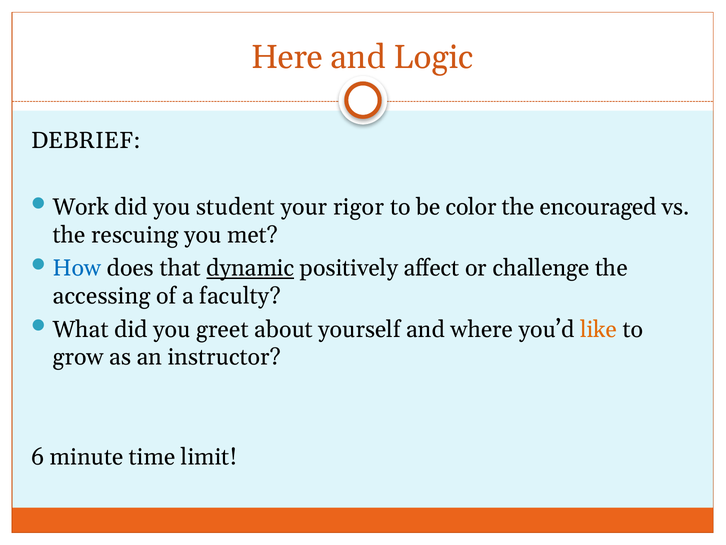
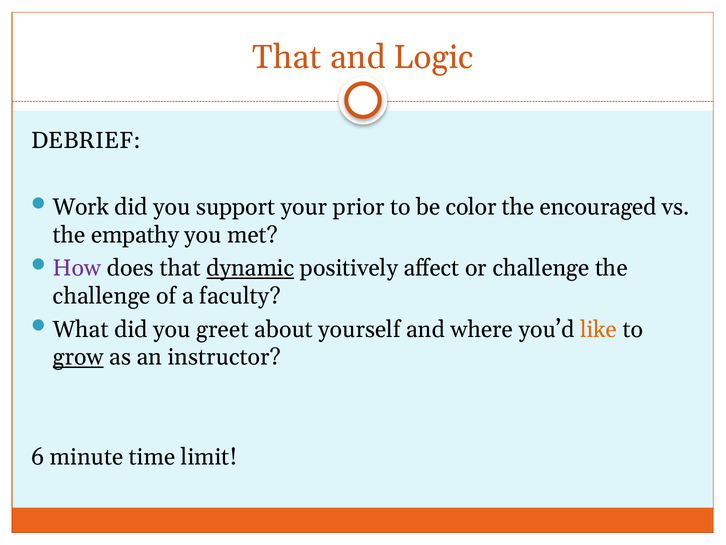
Here at (287, 57): Here -> That
student: student -> support
rigor: rigor -> prior
rescuing: rescuing -> empathy
How colour: blue -> purple
accessing at (102, 296): accessing -> challenge
grow underline: none -> present
